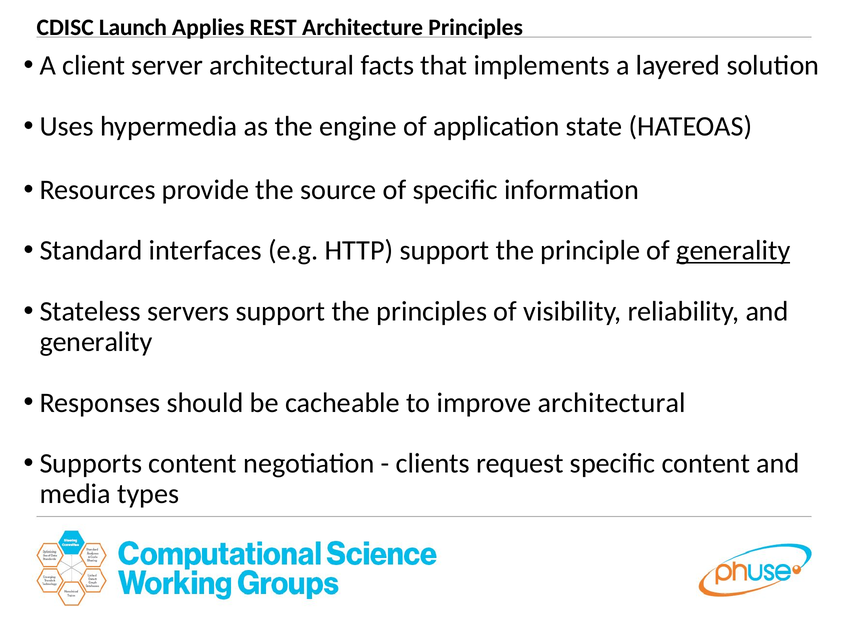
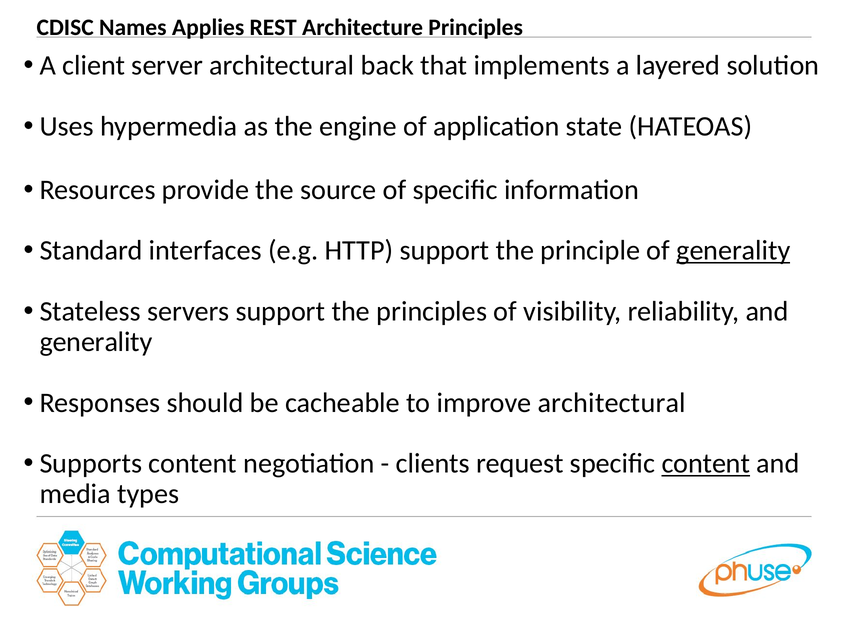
Launch: Launch -> Names
facts: facts -> back
content at (706, 464) underline: none -> present
